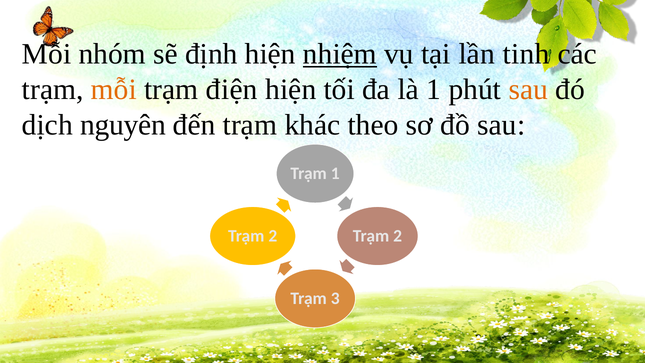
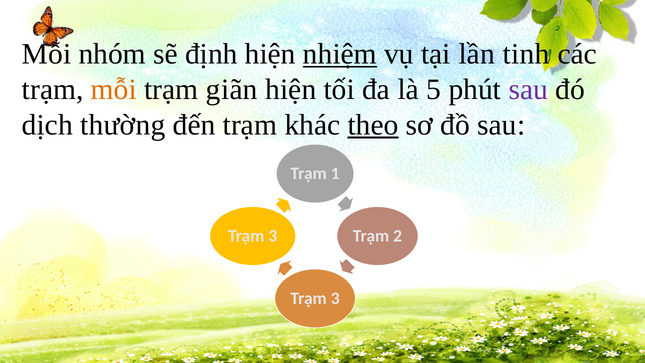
điện: điện -> giãn
là 1: 1 -> 5
sau at (528, 89) colour: orange -> purple
nguyên: nguyên -> thường
theo underline: none -> present
2 at (273, 236): 2 -> 3
